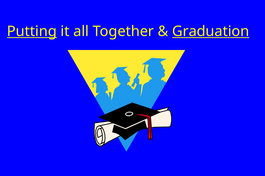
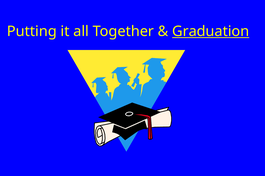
Putting underline: present -> none
